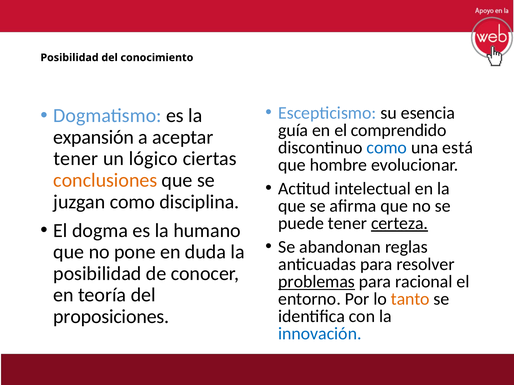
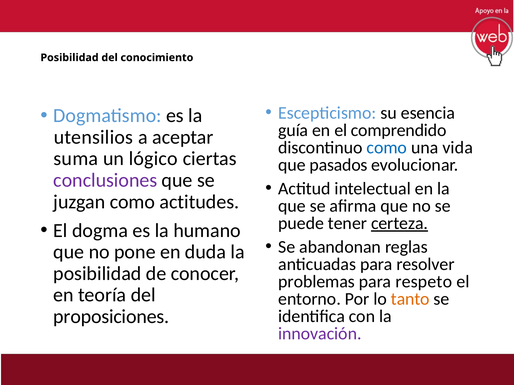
expansión: expansión -> utensilios
está: está -> vida
tener at (76, 159): tener -> suma
hombre: hombre -> pasados
conclusiones colour: orange -> purple
disciplina: disciplina -> actitudes
problemas underline: present -> none
racional: racional -> respeto
innovación colour: blue -> purple
